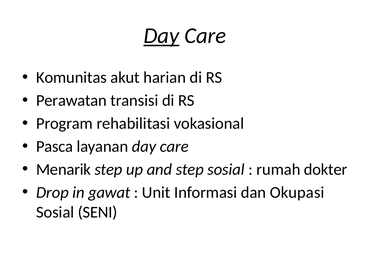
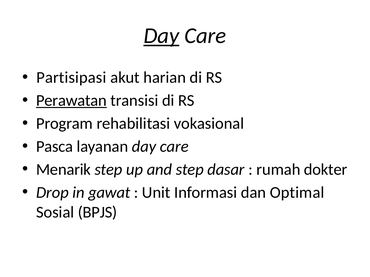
Komunitas: Komunitas -> Partisipasi
Perawatan underline: none -> present
step sosial: sosial -> dasar
Okupasi: Okupasi -> Optimal
SENI: SENI -> BPJS
